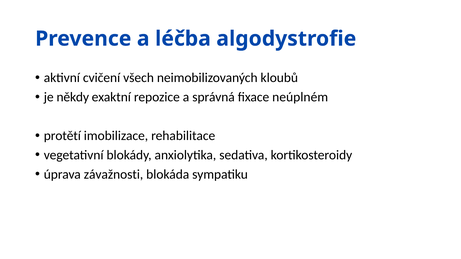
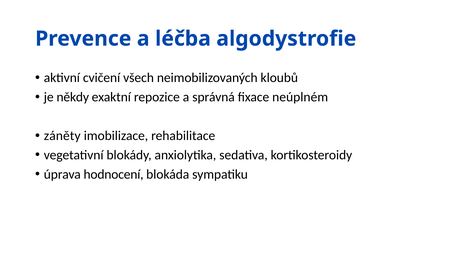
protětí: protětí -> záněty
závažnosti: závažnosti -> hodnocení
